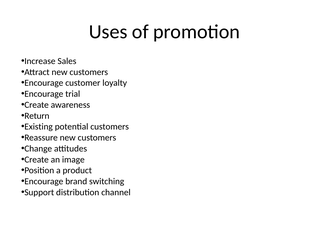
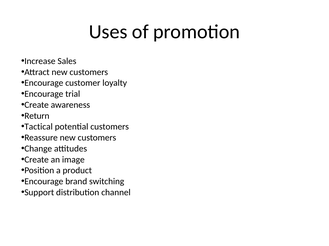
Existing: Existing -> Tactical
